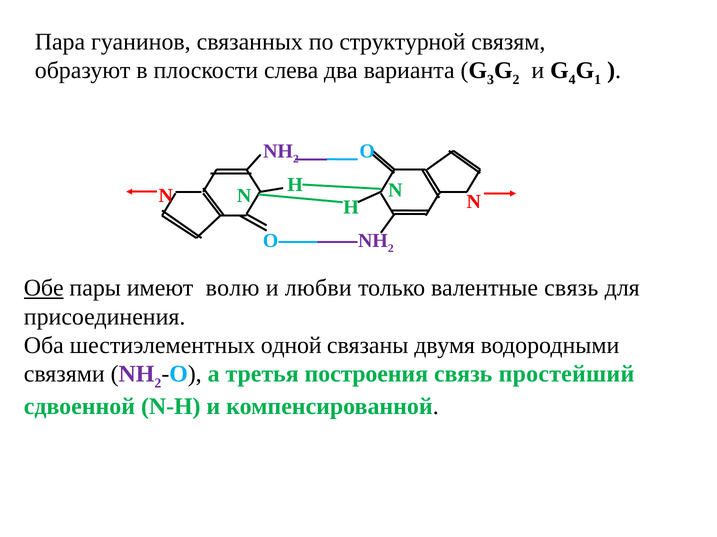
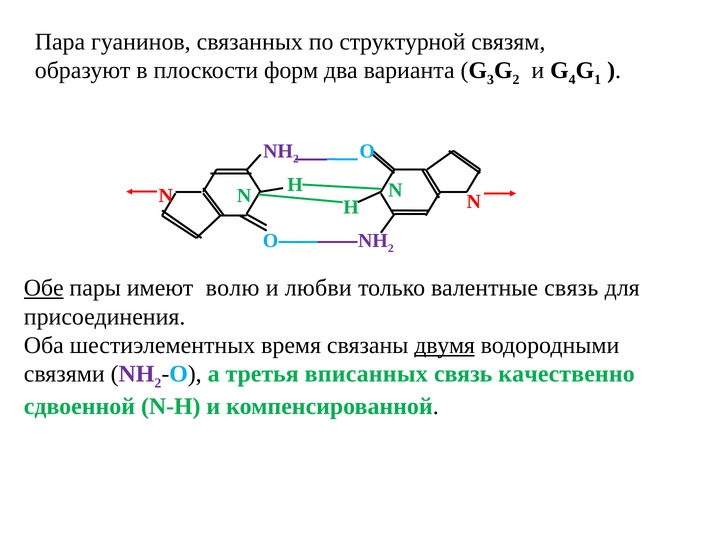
слева: слева -> форм
одной: одной -> время
двумя underline: none -> present
построения: построения -> вписанных
простейший: простейший -> качественно
